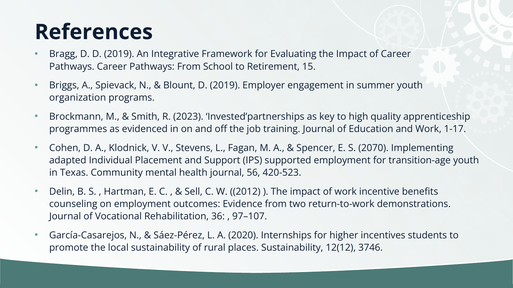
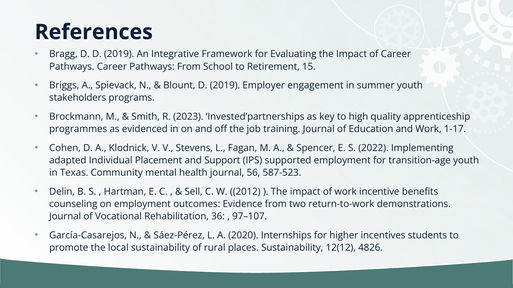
organization: organization -> stakeholders
2070: 2070 -> 2022
420-523: 420-523 -> 587-523
3746: 3746 -> 4826
